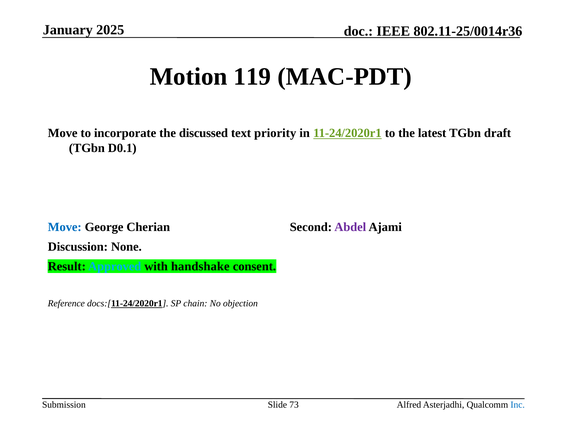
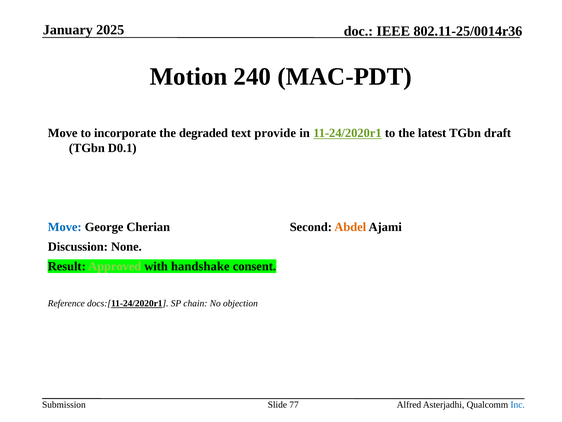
119: 119 -> 240
discussed: discussed -> degraded
priority: priority -> provide
Abdel colour: purple -> orange
Approved colour: light blue -> light green
73: 73 -> 77
